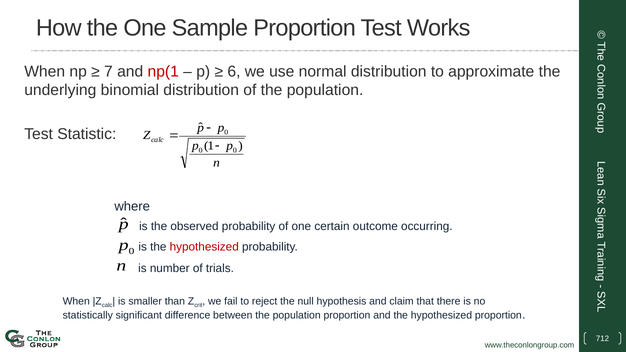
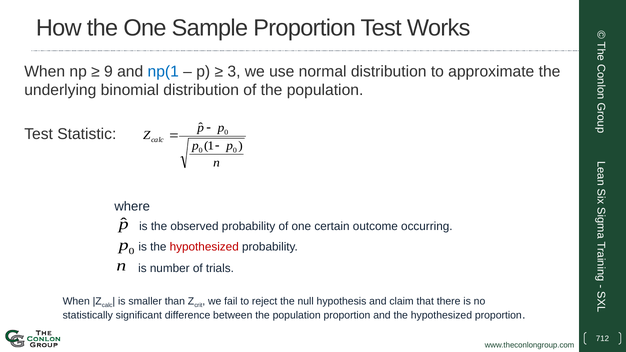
7: 7 -> 9
np(1 colour: red -> blue
6: 6 -> 3
